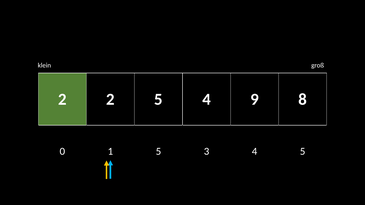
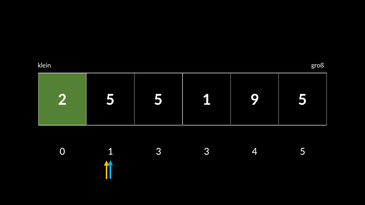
2 2: 2 -> 5
5 4: 4 -> 1
9 8: 8 -> 5
1 5: 5 -> 3
